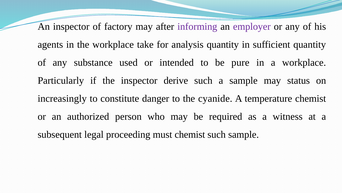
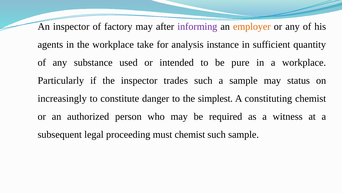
employer colour: purple -> orange
analysis quantity: quantity -> instance
derive: derive -> trades
cyanide: cyanide -> simplest
temperature: temperature -> constituting
